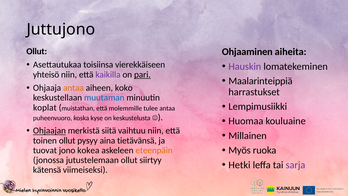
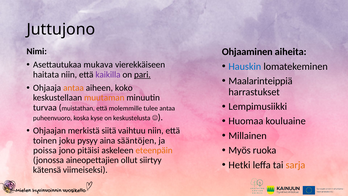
Ollut at (37, 51): Ollut -> Nimi
toisiinsa: toisiinsa -> mukava
Hauskin colour: purple -> blue
yhteisö: yhteisö -> haitata
muutaman colour: blue -> orange
koplat: koplat -> turvaa
Ohjaajan underline: present -> none
toinen ollut: ollut -> joku
tietävänsä: tietävänsä -> sääntöjen
tuovat: tuovat -> poissa
kokea: kokea -> pitäisi
jutustelemaan: jutustelemaan -> aineopettajien
sarja colour: purple -> orange
